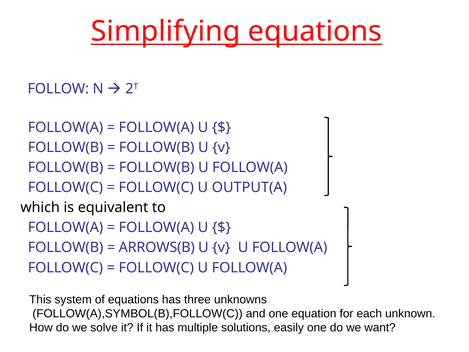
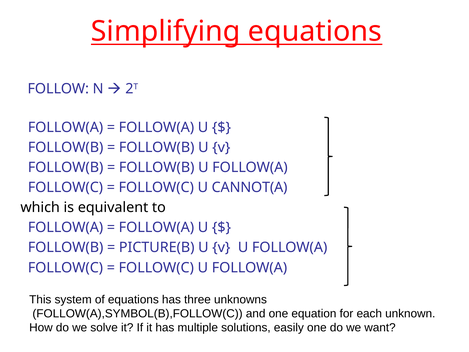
OUTPUT(A: OUTPUT(A -> CANNOT(A
ARROWS(B: ARROWS(B -> PICTURE(B
